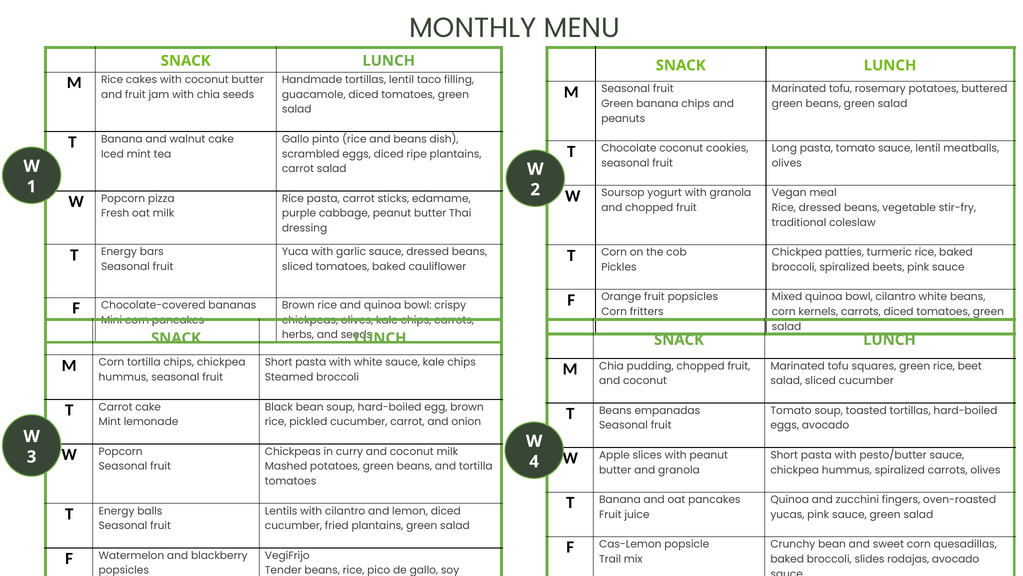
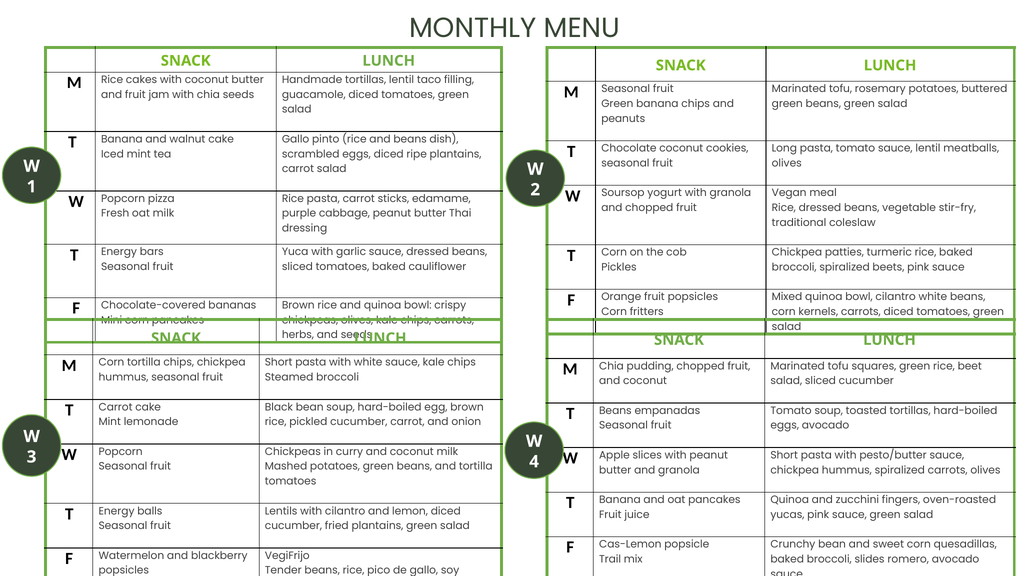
rodajas: rodajas -> romero
